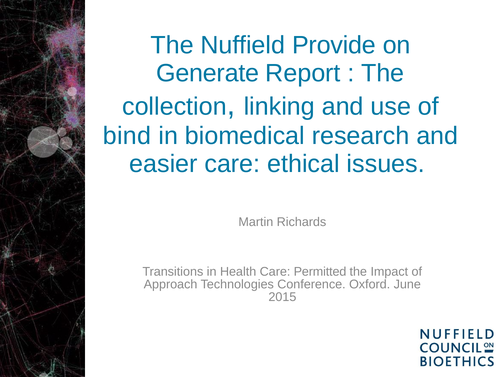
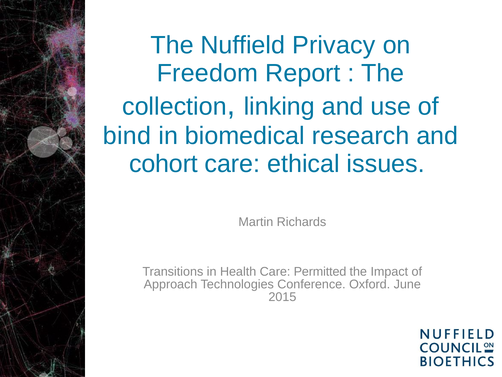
Provide: Provide -> Privacy
Generate: Generate -> Freedom
easier: easier -> cohort
